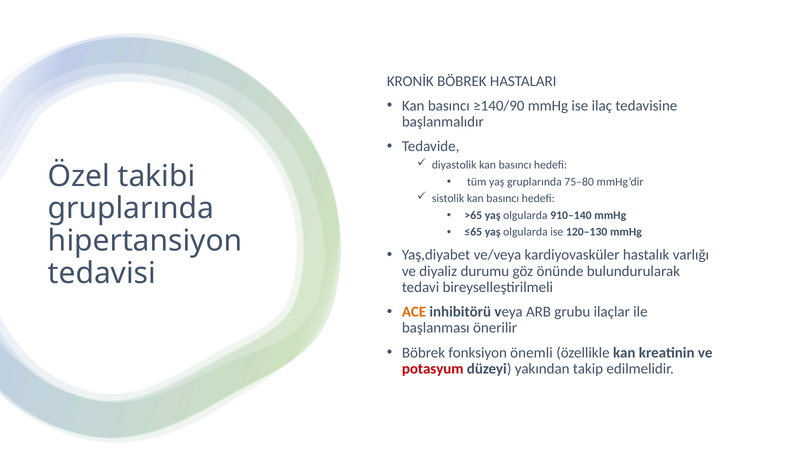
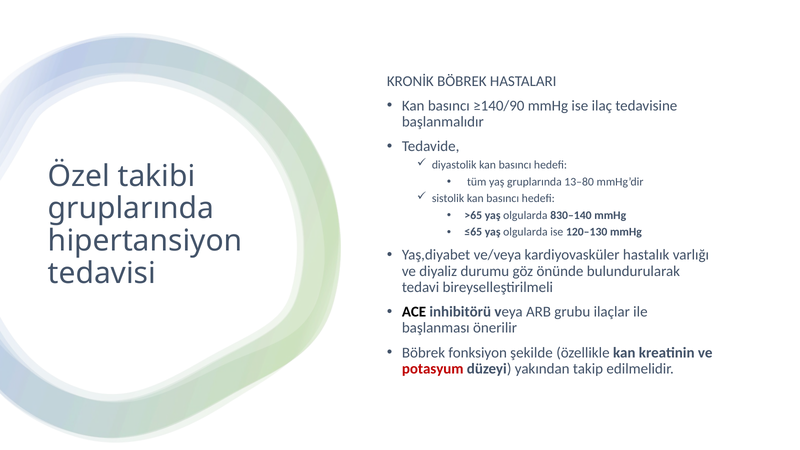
75–80: 75–80 -> 13–80
910–140: 910–140 -> 830–140
ACE colour: orange -> black
önemli: önemli -> şekilde
